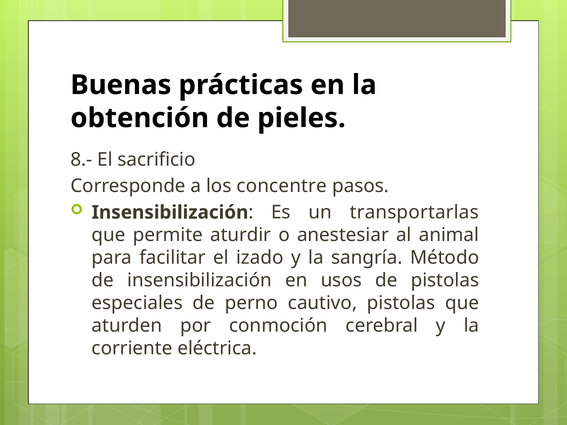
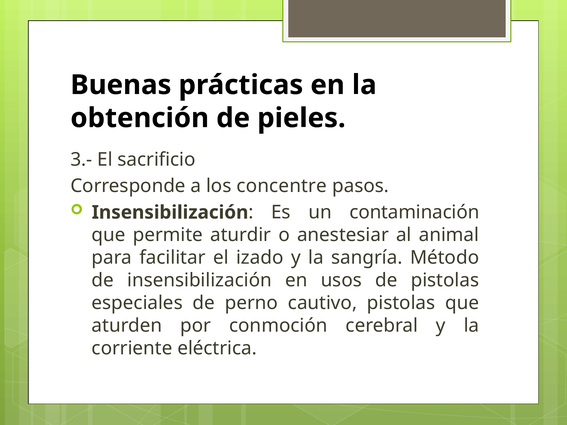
8.-: 8.- -> 3.-
transportarlas: transportarlas -> contaminación
